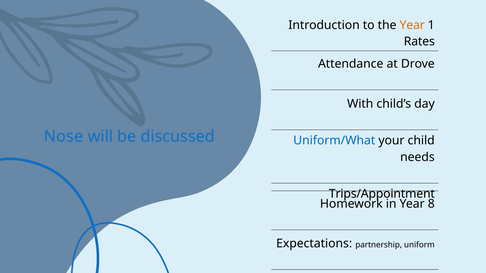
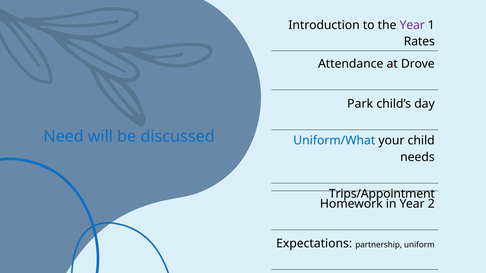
Year at (412, 25) colour: orange -> purple
With: With -> Park
Nose: Nose -> Need
8: 8 -> 2
